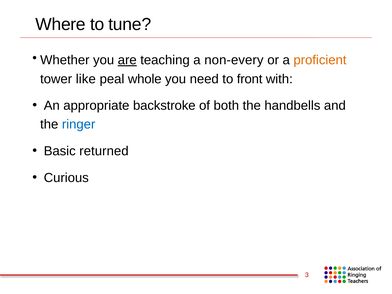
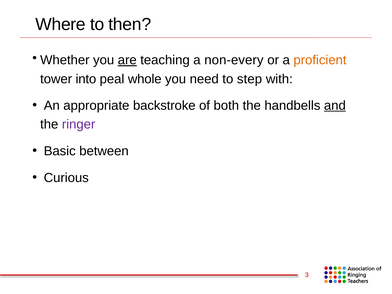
tune: tune -> then
like: like -> into
front: front -> step
and underline: none -> present
ringer colour: blue -> purple
returned: returned -> between
